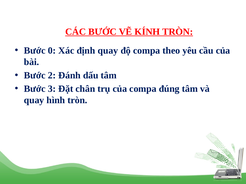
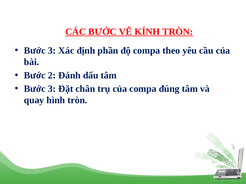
0 at (52, 51): 0 -> 3
định quay: quay -> phần
